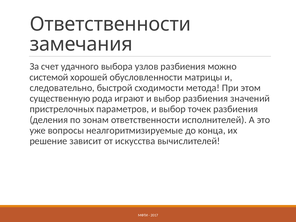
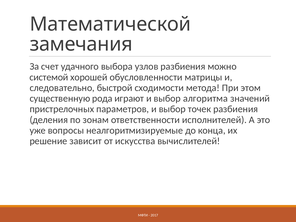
Ответственности at (110, 24): Ответственности -> Математической
выбор разбиения: разбиения -> алгоритма
